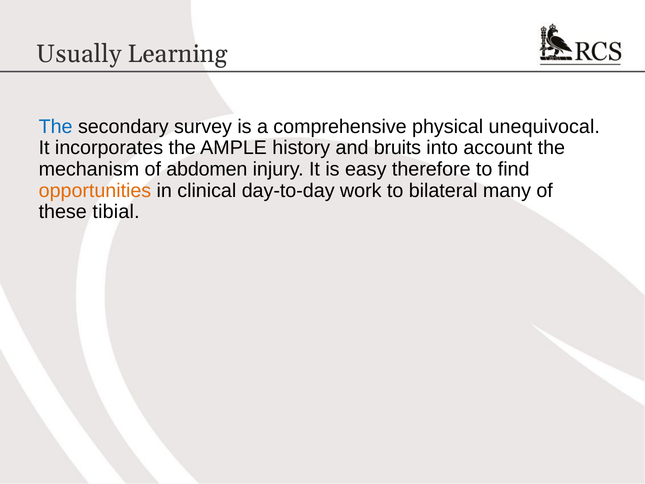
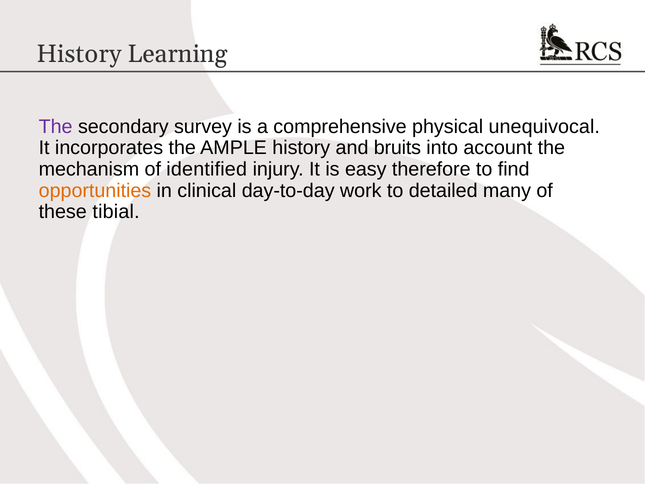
Usually at (79, 54): Usually -> History
The at (56, 127) colour: blue -> purple
abdomen: abdomen -> identified
bilateral: bilateral -> detailed
